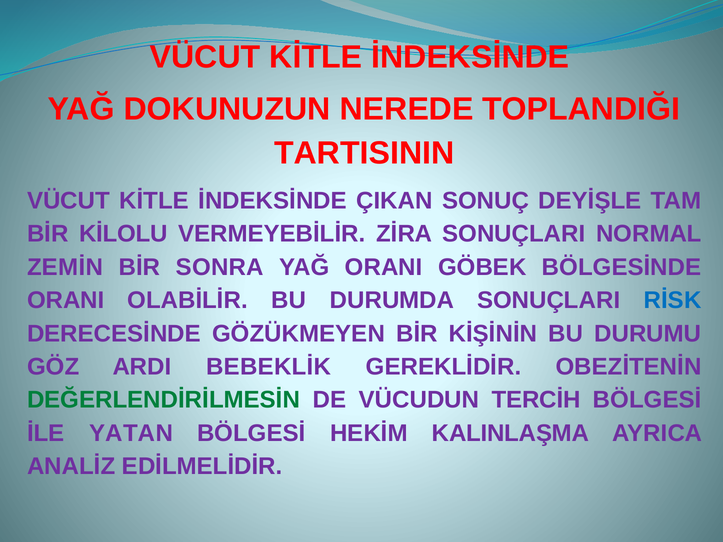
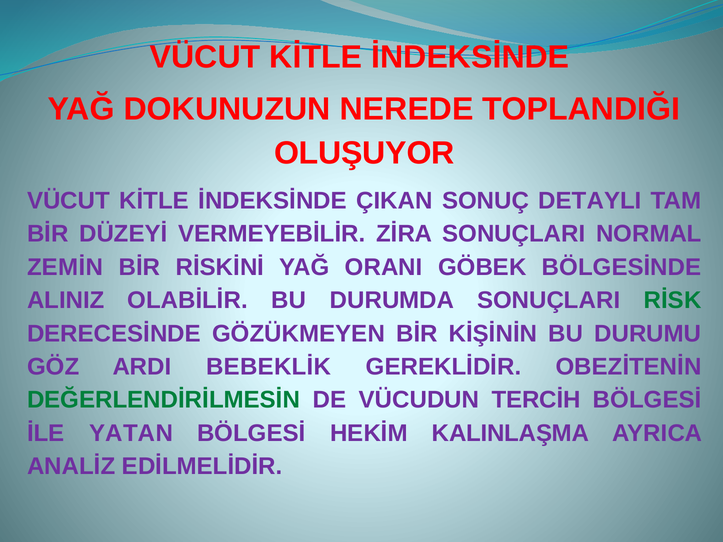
TARTISININ: TARTISININ -> OLUŞUYOR
DEYİŞLE: DEYİŞLE -> DETAYLI
KİLOLU: KİLOLU -> DÜZEYİ
SONRA: SONRA -> RİSKİNİ
ORANI at (66, 300): ORANI -> ALINIZ
RİSK colour: blue -> green
